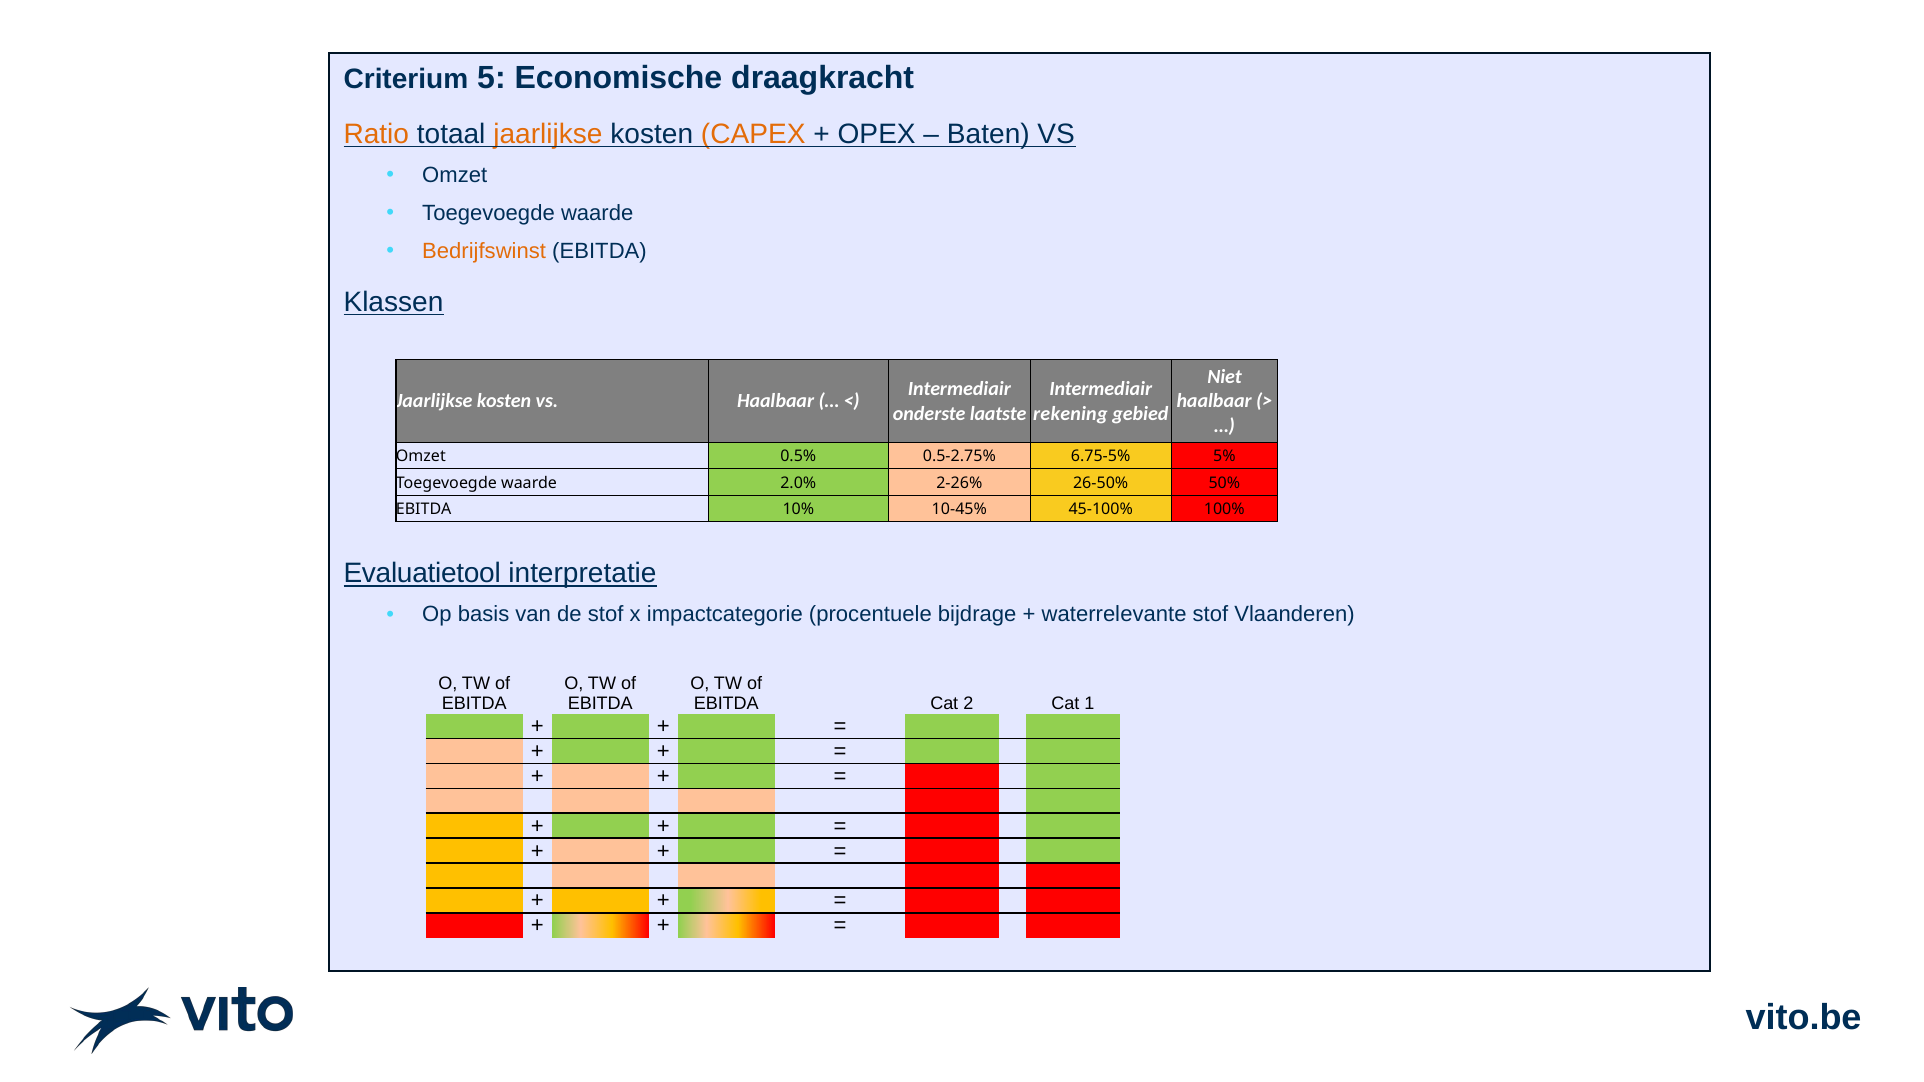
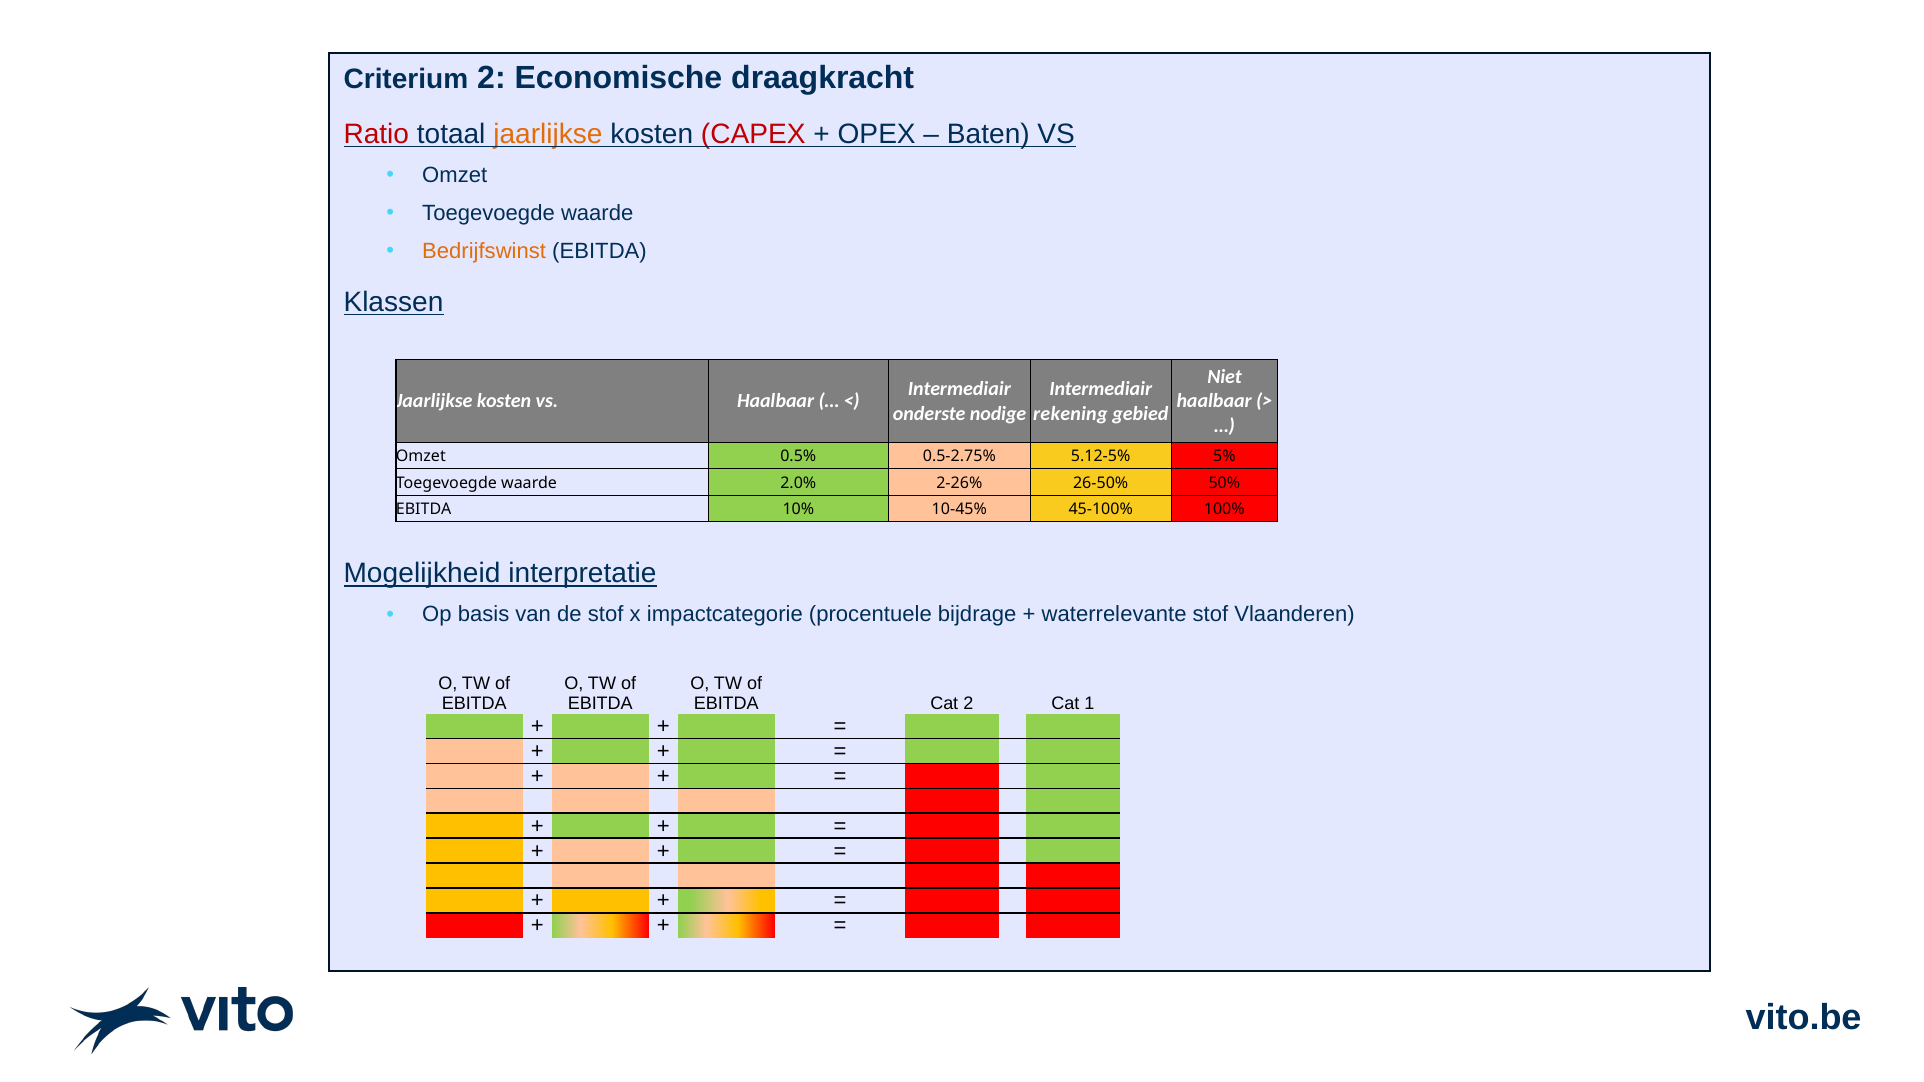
Criterium 5: 5 -> 2
Ratio colour: orange -> red
CAPEX colour: orange -> red
laatste: laatste -> nodige
6.75-5%: 6.75-5% -> 5.12-5%
Evaluatietool: Evaluatietool -> Mogelijkheid
